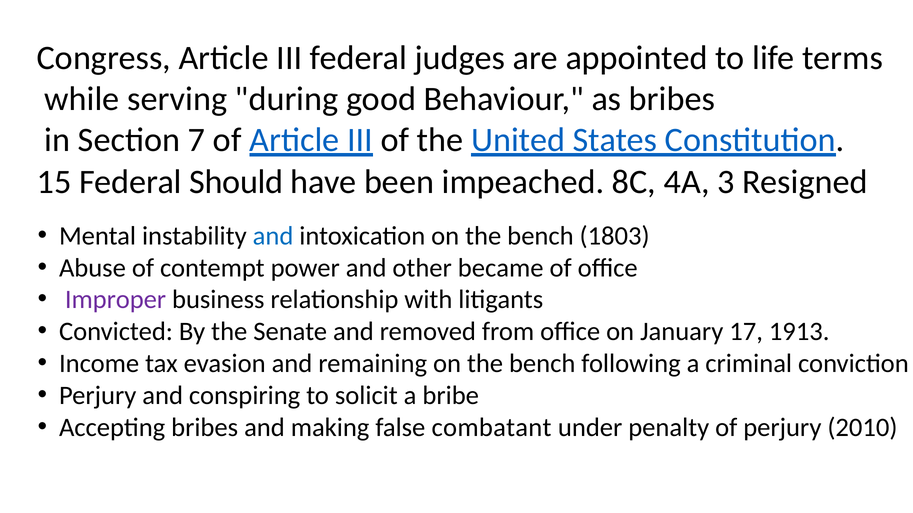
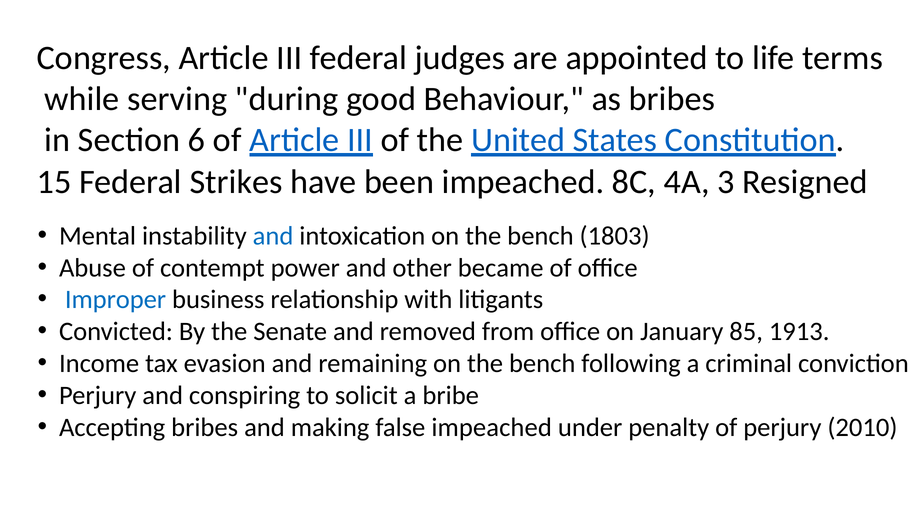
7: 7 -> 6
Should: Should -> Strikes
Improper colour: purple -> blue
17: 17 -> 85
false combatant: combatant -> impeached
